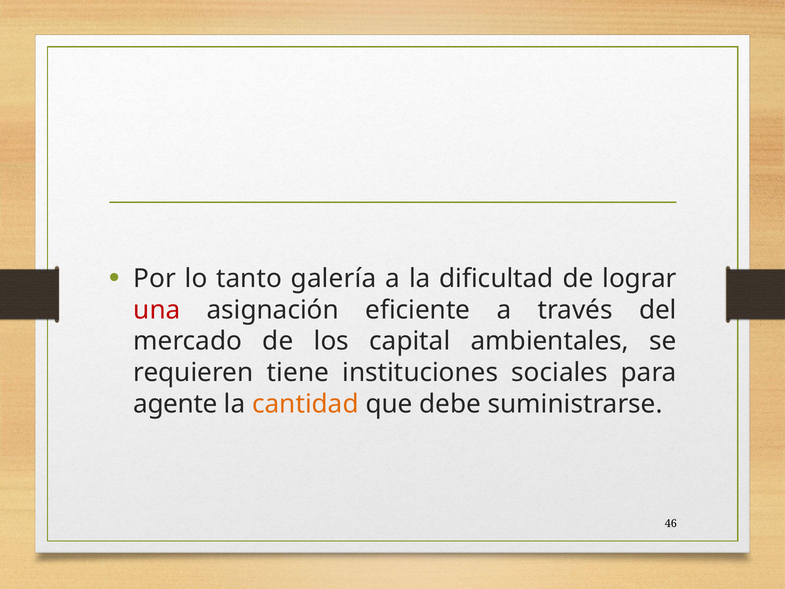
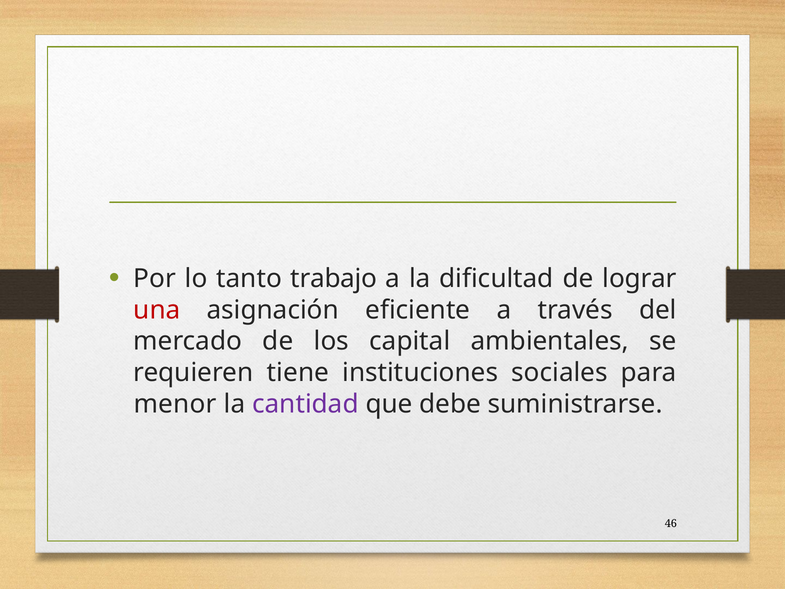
galería: galería -> trabajo
agente: agente -> menor
cantidad colour: orange -> purple
